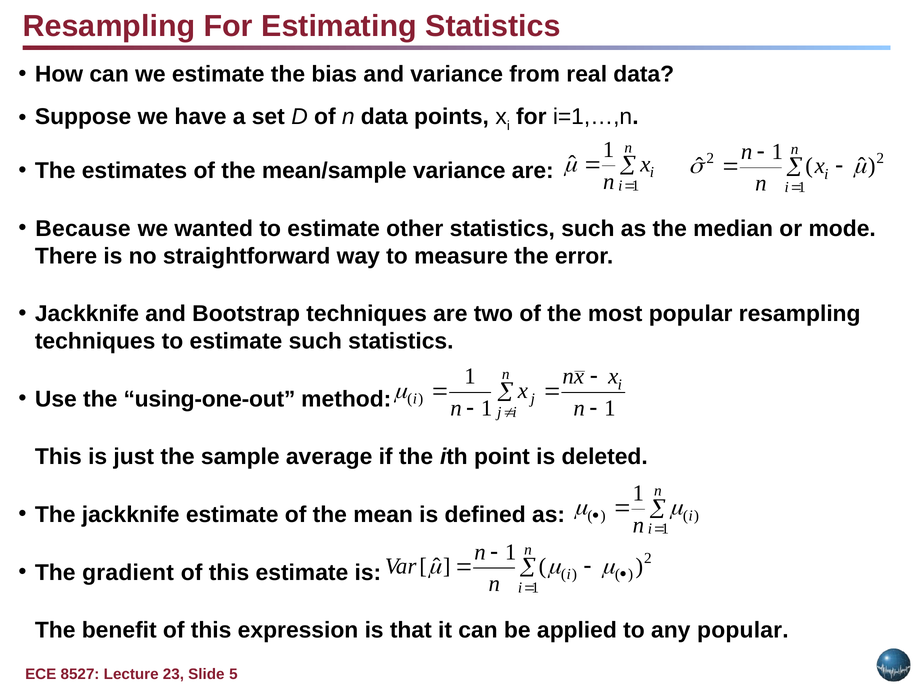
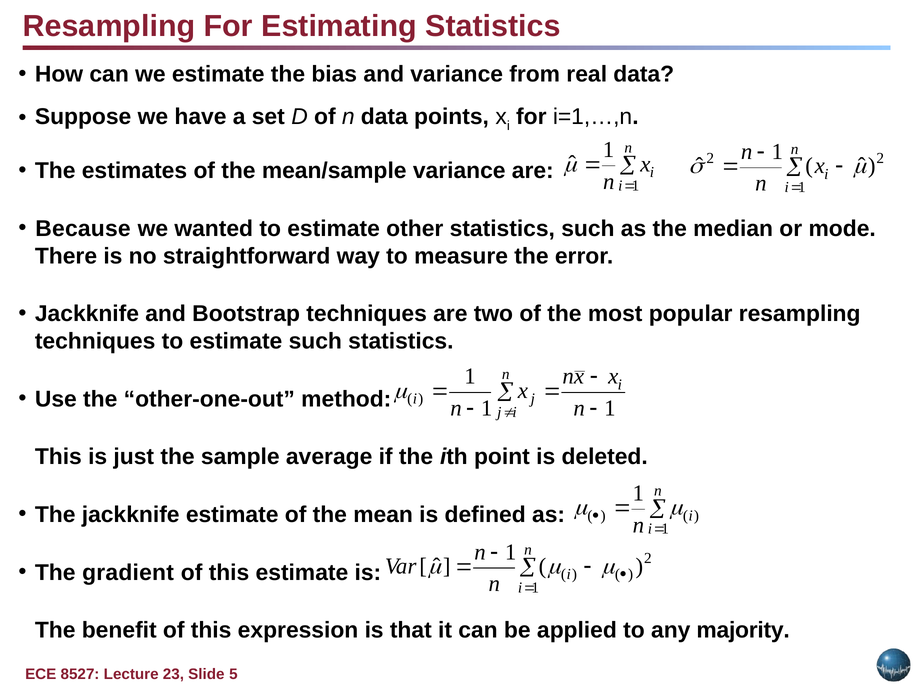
using-one-out: using-one-out -> other-one-out
any popular: popular -> majority
